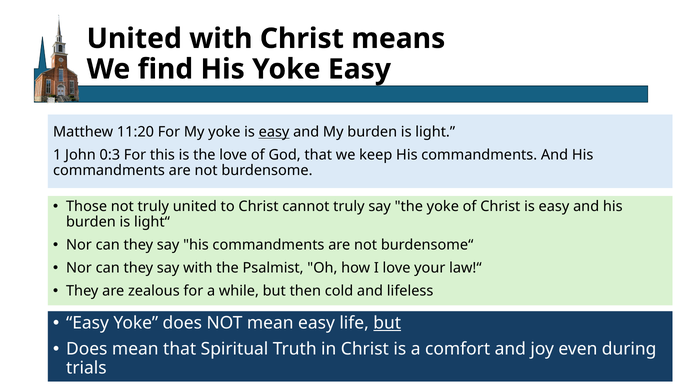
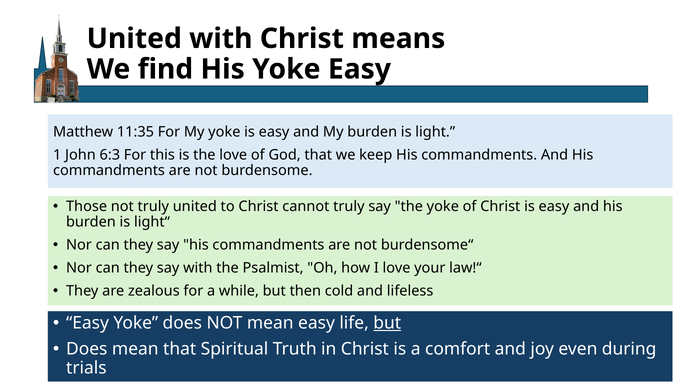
11:20: 11:20 -> 11:35
easy at (274, 132) underline: present -> none
0:3: 0:3 -> 6:3
